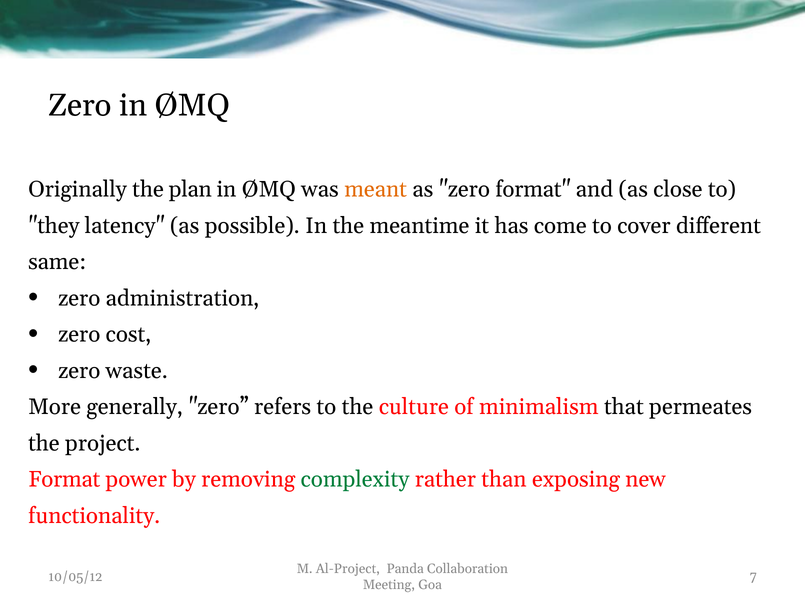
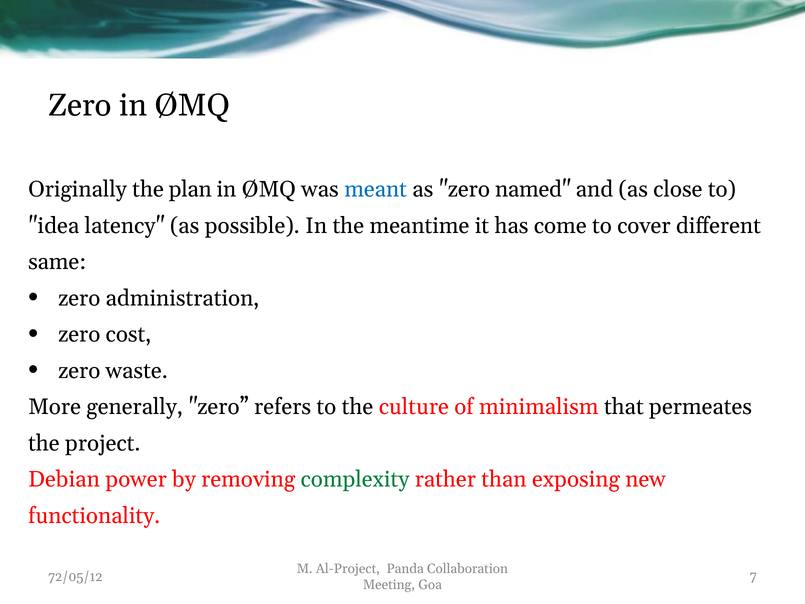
meant colour: orange -> blue
zero format: format -> named
they: they -> idea
Format at (64, 479): Format -> Debian
10/05/12: 10/05/12 -> 72/05/12
